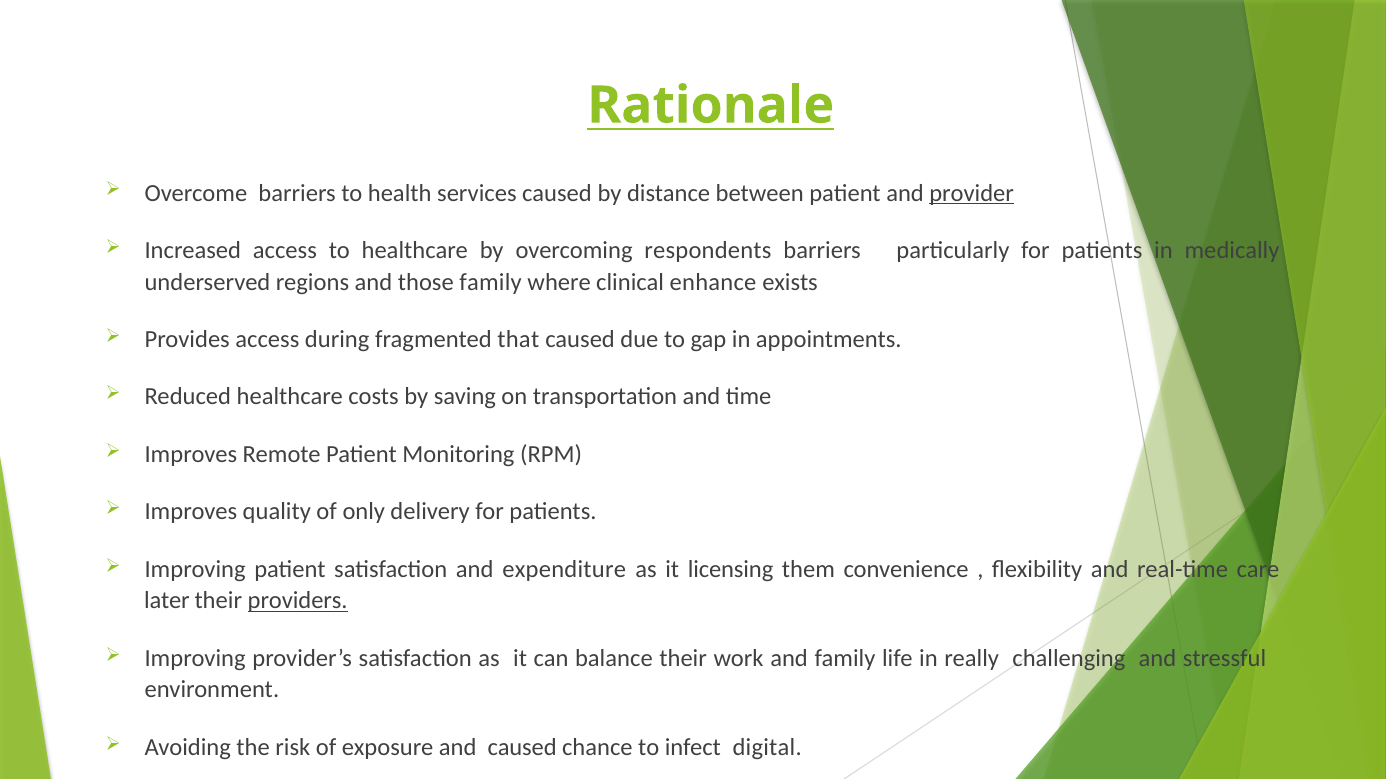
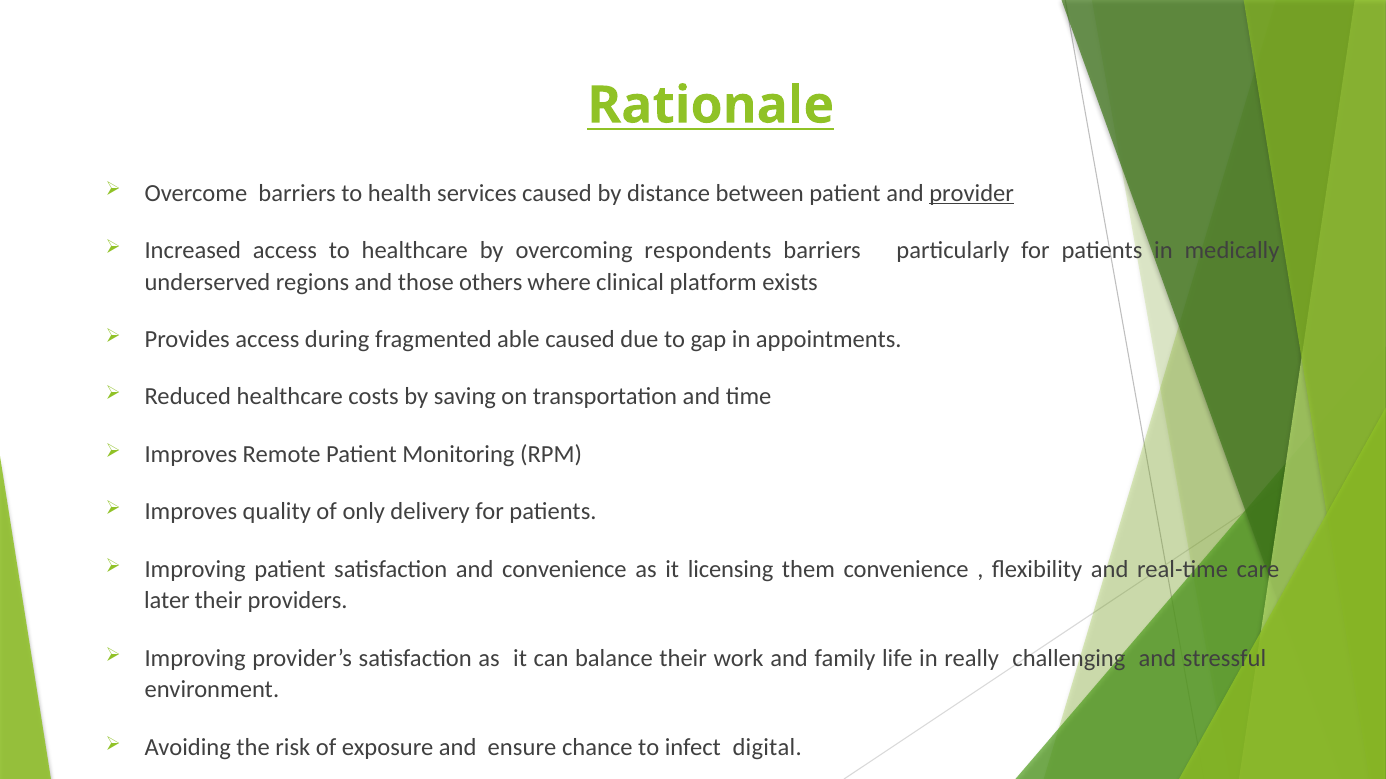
those family: family -> others
enhance: enhance -> platform
that: that -> able
and expenditure: expenditure -> convenience
providers underline: present -> none
and caused: caused -> ensure
